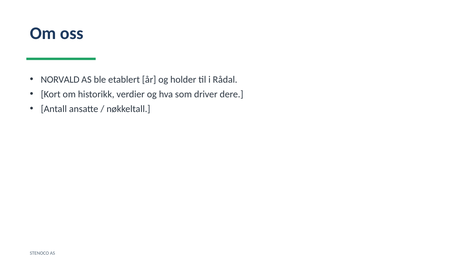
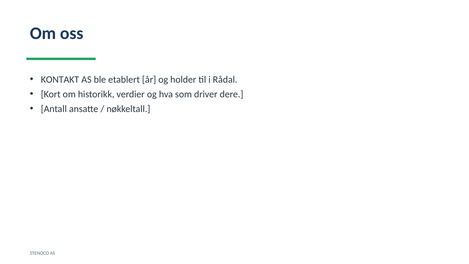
NORVALD: NORVALD -> KONTAKT
